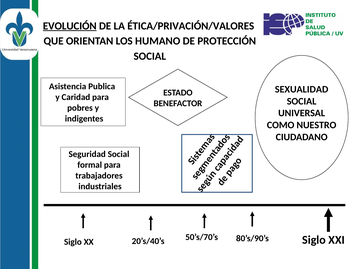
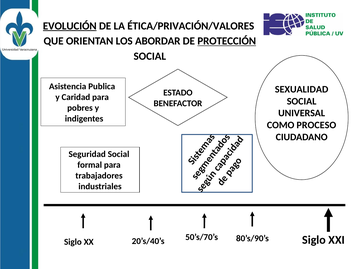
HUMANO: HUMANO -> ABORDAR
PROTECCIÓN underline: none -> present
NUESTRO: NUESTRO -> PROCESO
